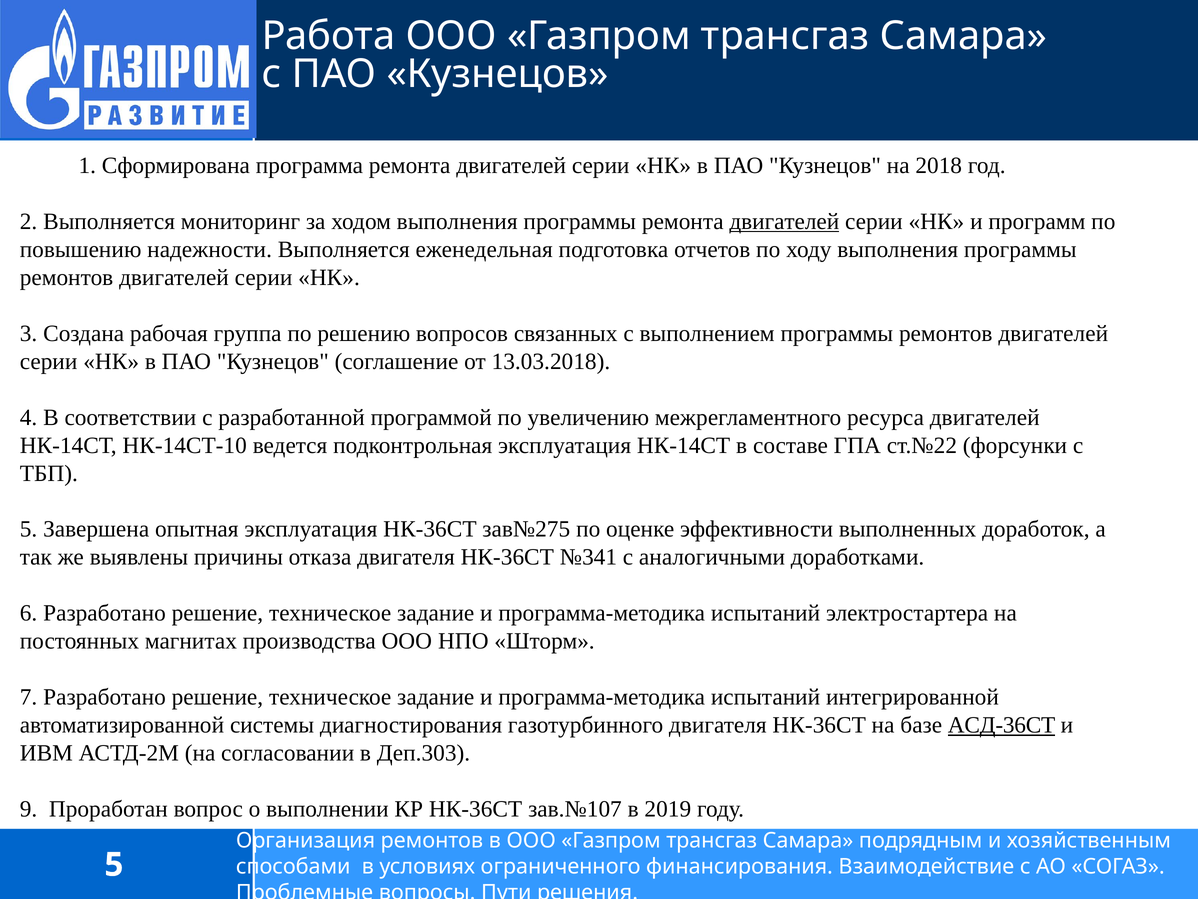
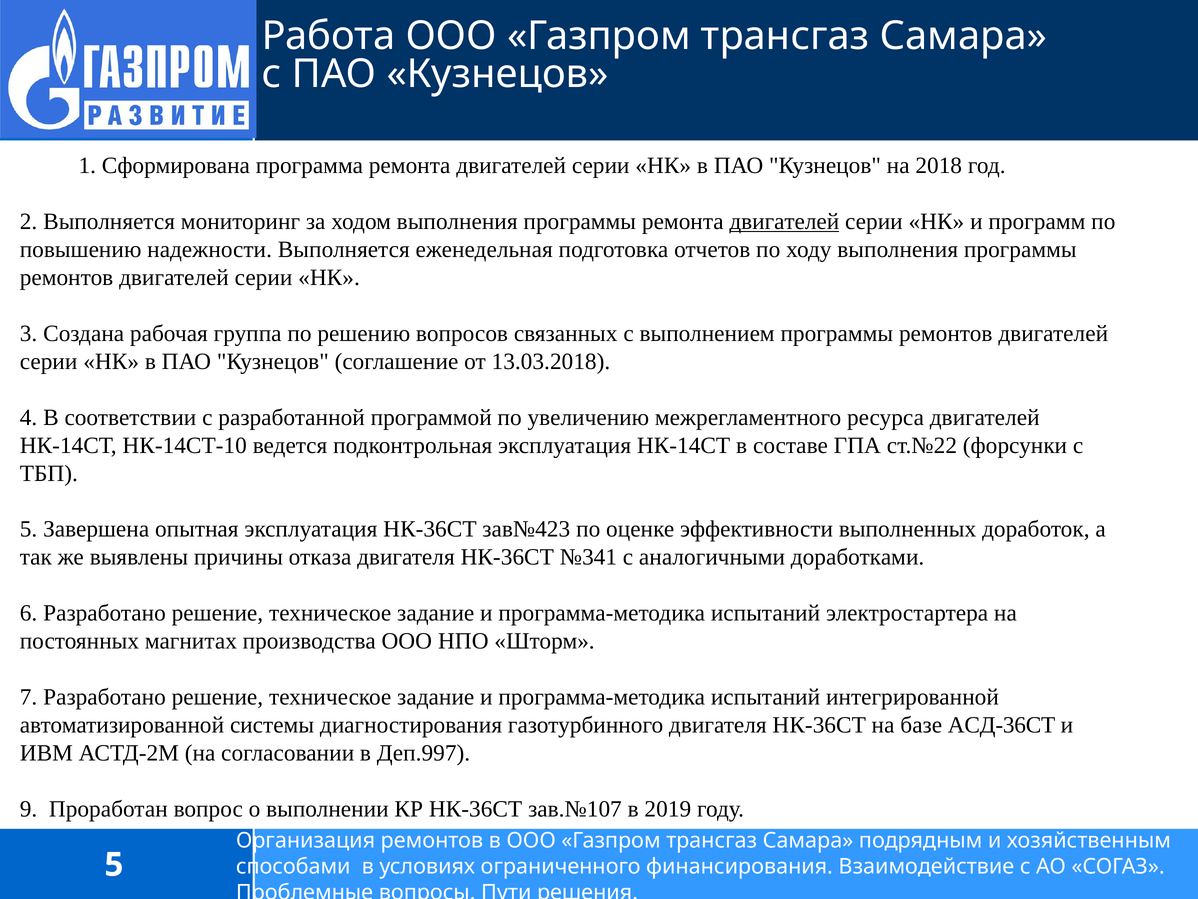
зав№275: зав№275 -> зав№423
АСД-36СТ underline: present -> none
Деп.303: Деп.303 -> Деп.997
